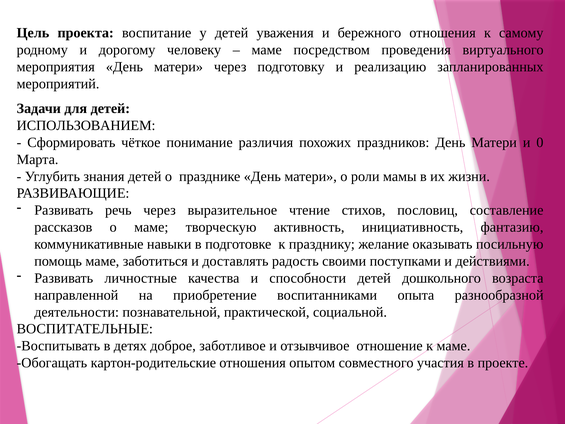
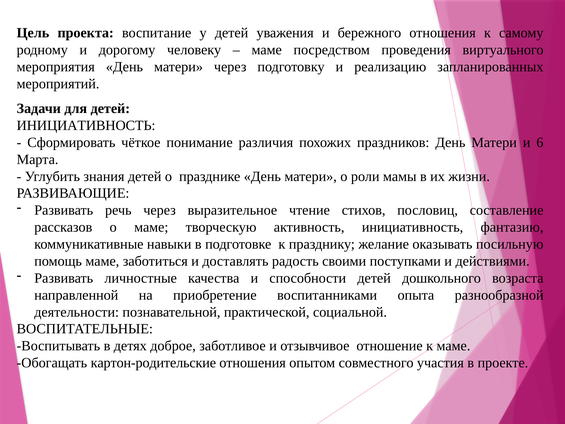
ИСПОЛЬЗОВАНИЕМ at (86, 125): ИСПОЛЬЗОВАНИЕМ -> ИНИЦИАТИВНОСТЬ
0: 0 -> 6
